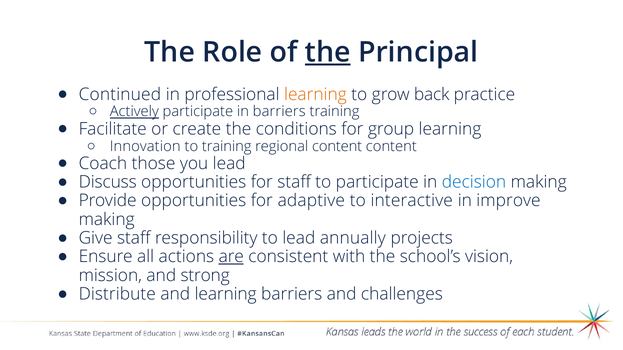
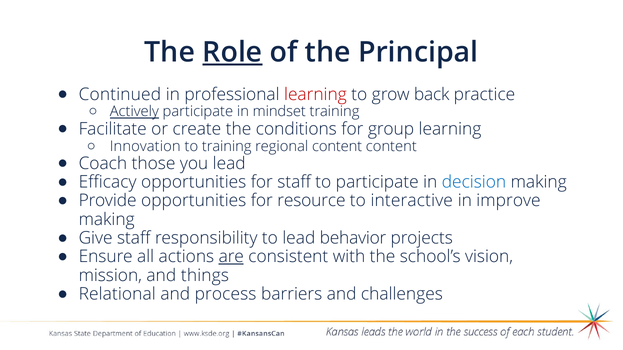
Role underline: none -> present
the at (328, 52) underline: present -> none
learning at (315, 94) colour: orange -> red
in barriers: barriers -> mindset
Discuss: Discuss -> Efficacy
adaptive: adaptive -> resource
annually: annually -> behavior
strong: strong -> things
Distribute: Distribute -> Relational
and learning: learning -> process
